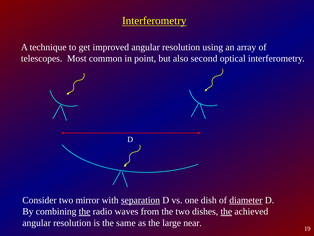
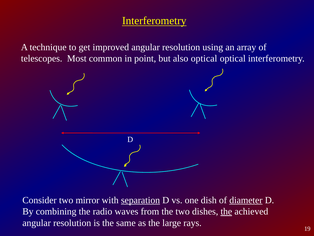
also second: second -> optical
the at (85, 211) underline: present -> none
near: near -> rays
